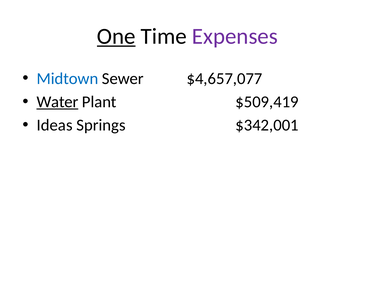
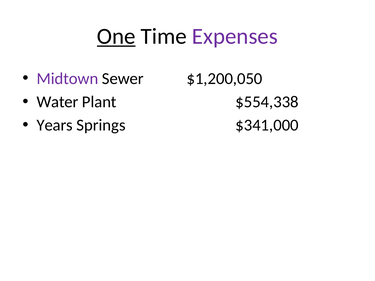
Midtown colour: blue -> purple
$4,657,077: $4,657,077 -> $1,200,050
Water underline: present -> none
$509,419: $509,419 -> $554,338
Ideas: Ideas -> Years
$342,001: $342,001 -> $341,000
